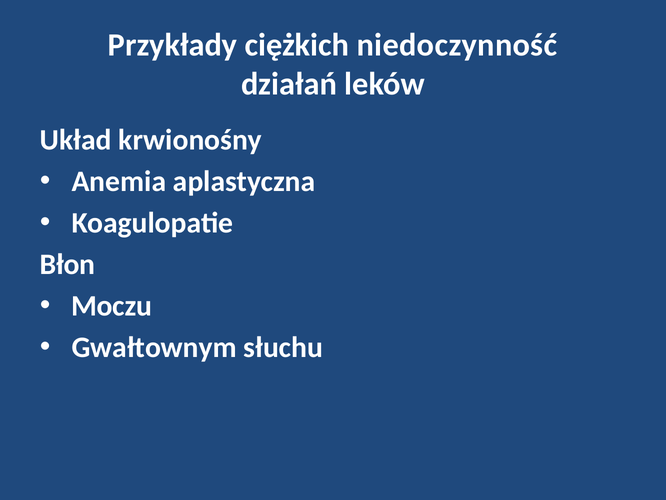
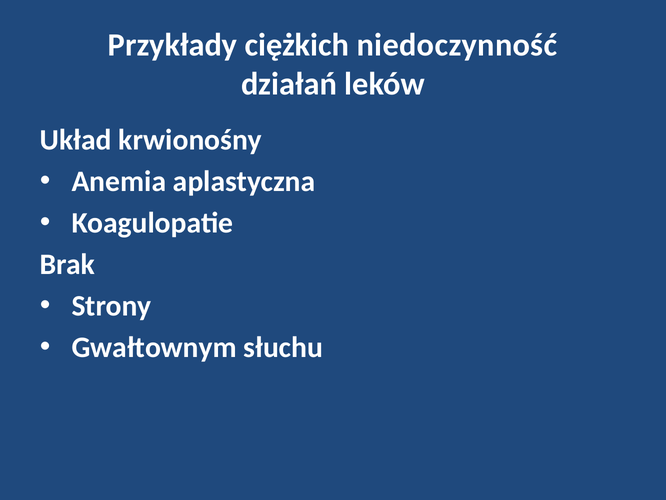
Błon: Błon -> Brak
Moczu: Moczu -> Strony
